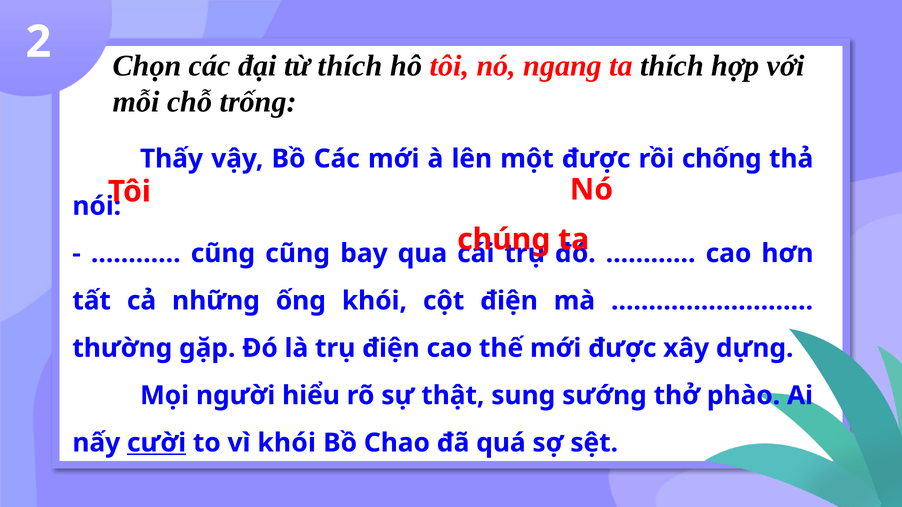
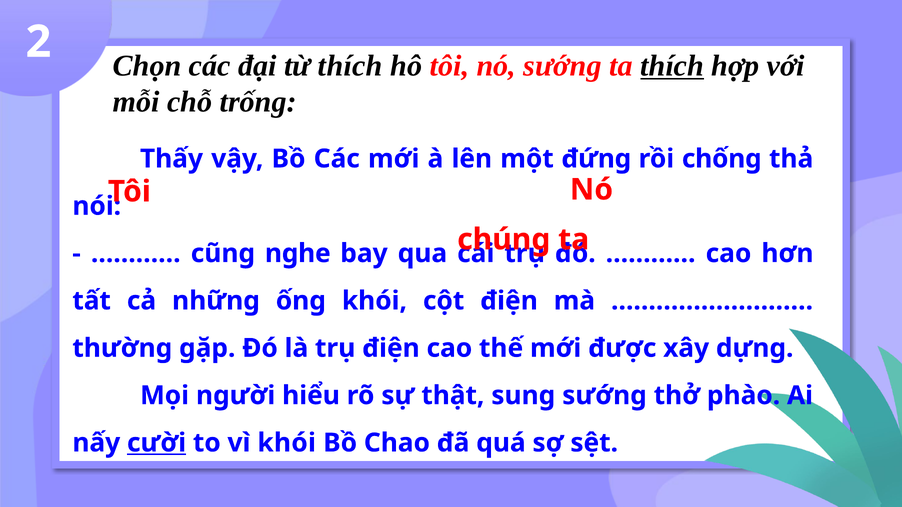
nó ngang: ngang -> sướng
thích at (672, 66) underline: none -> present
một được: được -> đứng
cũng cũng: cũng -> nghe
